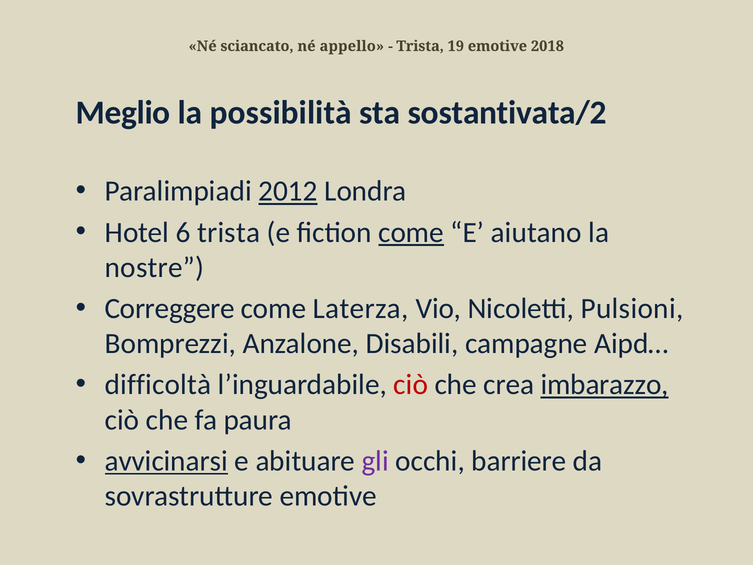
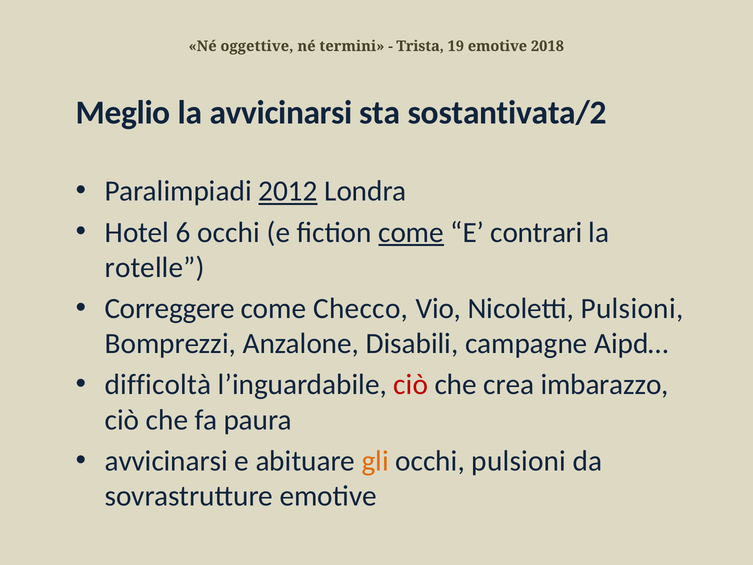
sciancato: sciancato -> oggettive
appello: appello -> termini
la possibilità: possibilità -> avvicinarsi
6 trista: trista -> occhi
aiutano: aiutano -> contrari
nostre: nostre -> rotelle
Laterza: Laterza -> Checco
imbarazzo underline: present -> none
avvicinarsi at (166, 461) underline: present -> none
gli colour: purple -> orange
occhi barriere: barriere -> pulsioni
